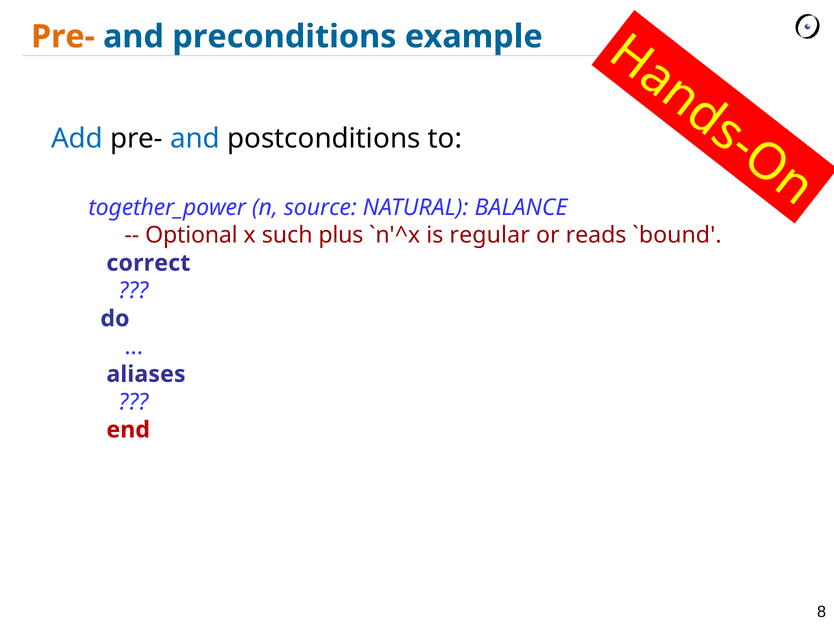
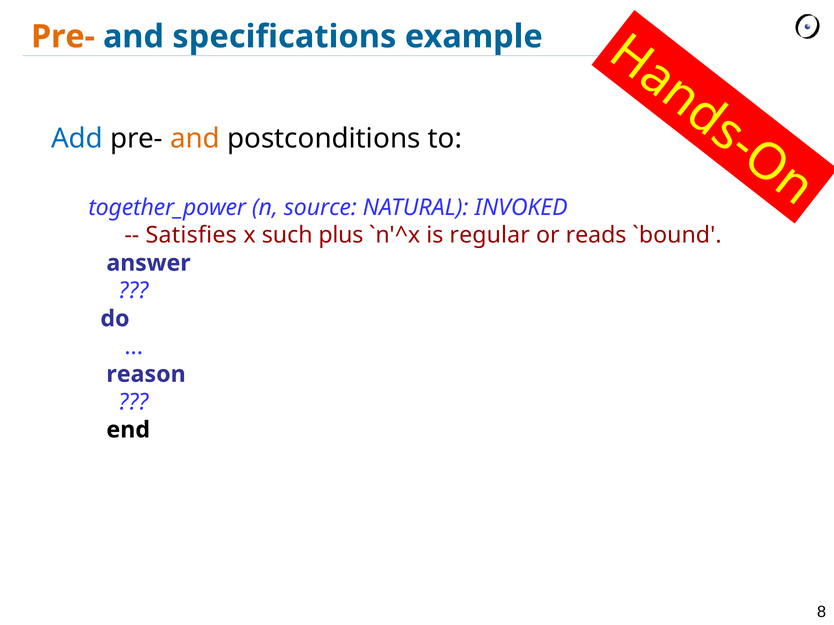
preconditions: preconditions -> specifications
and at (195, 138) colour: blue -> orange
BALANCE: BALANCE -> INVOKED
Optional: Optional -> Satisfies
correct: correct -> answer
aliases: aliases -> reason
end colour: red -> black
